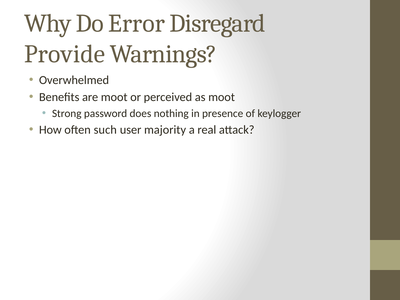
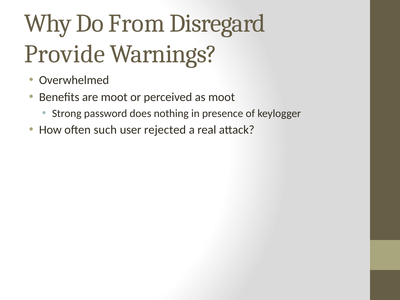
Error: Error -> From
majority: majority -> rejected
